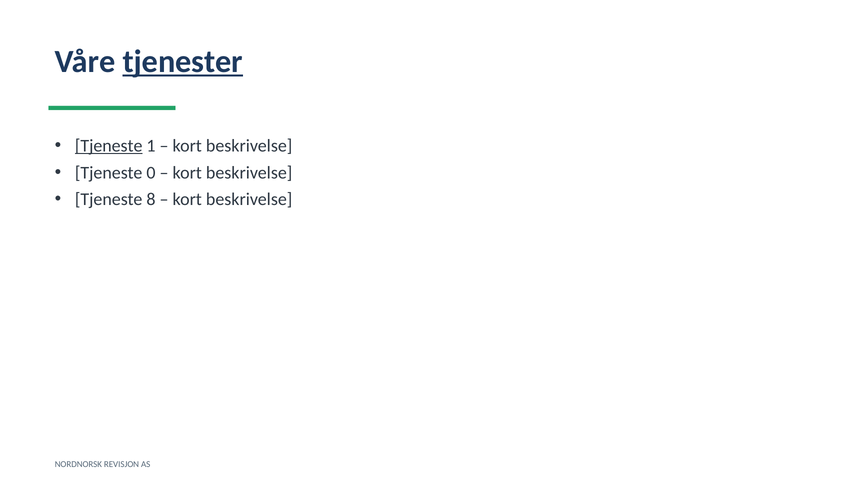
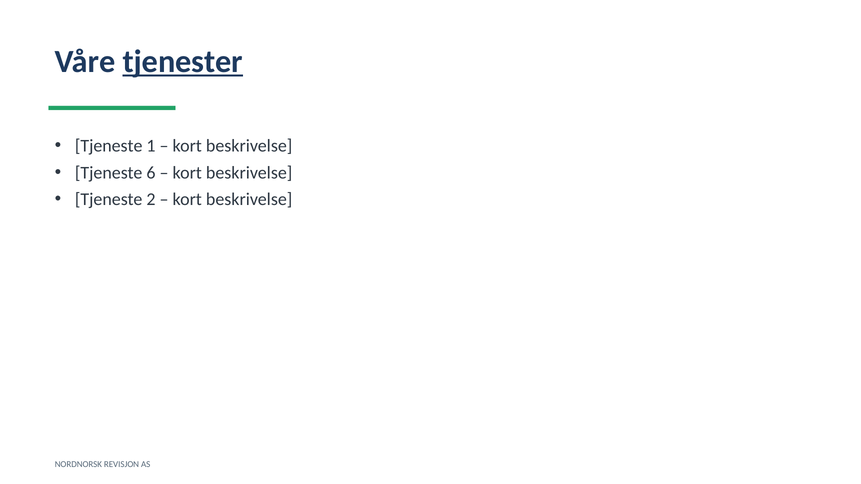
Tjeneste at (109, 146) underline: present -> none
0: 0 -> 6
8: 8 -> 2
